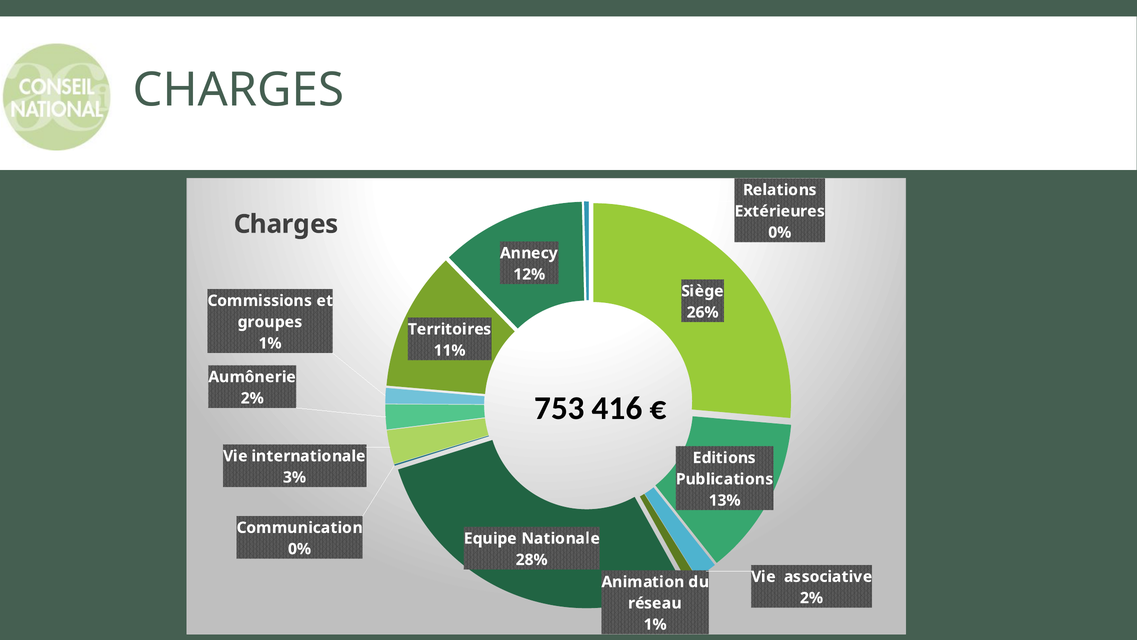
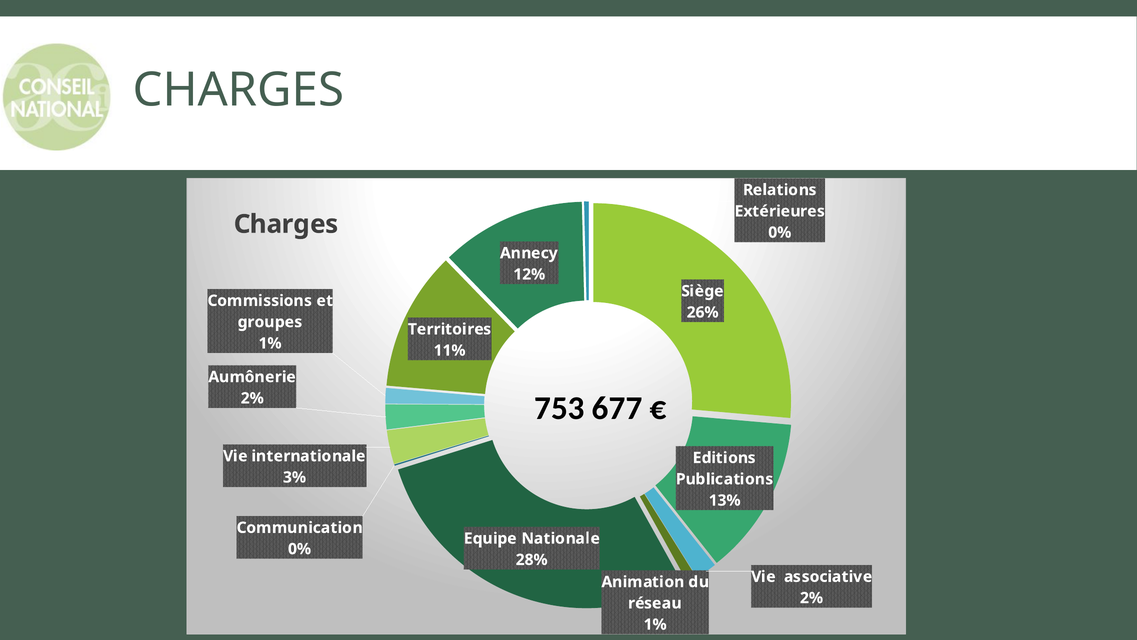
416: 416 -> 677
